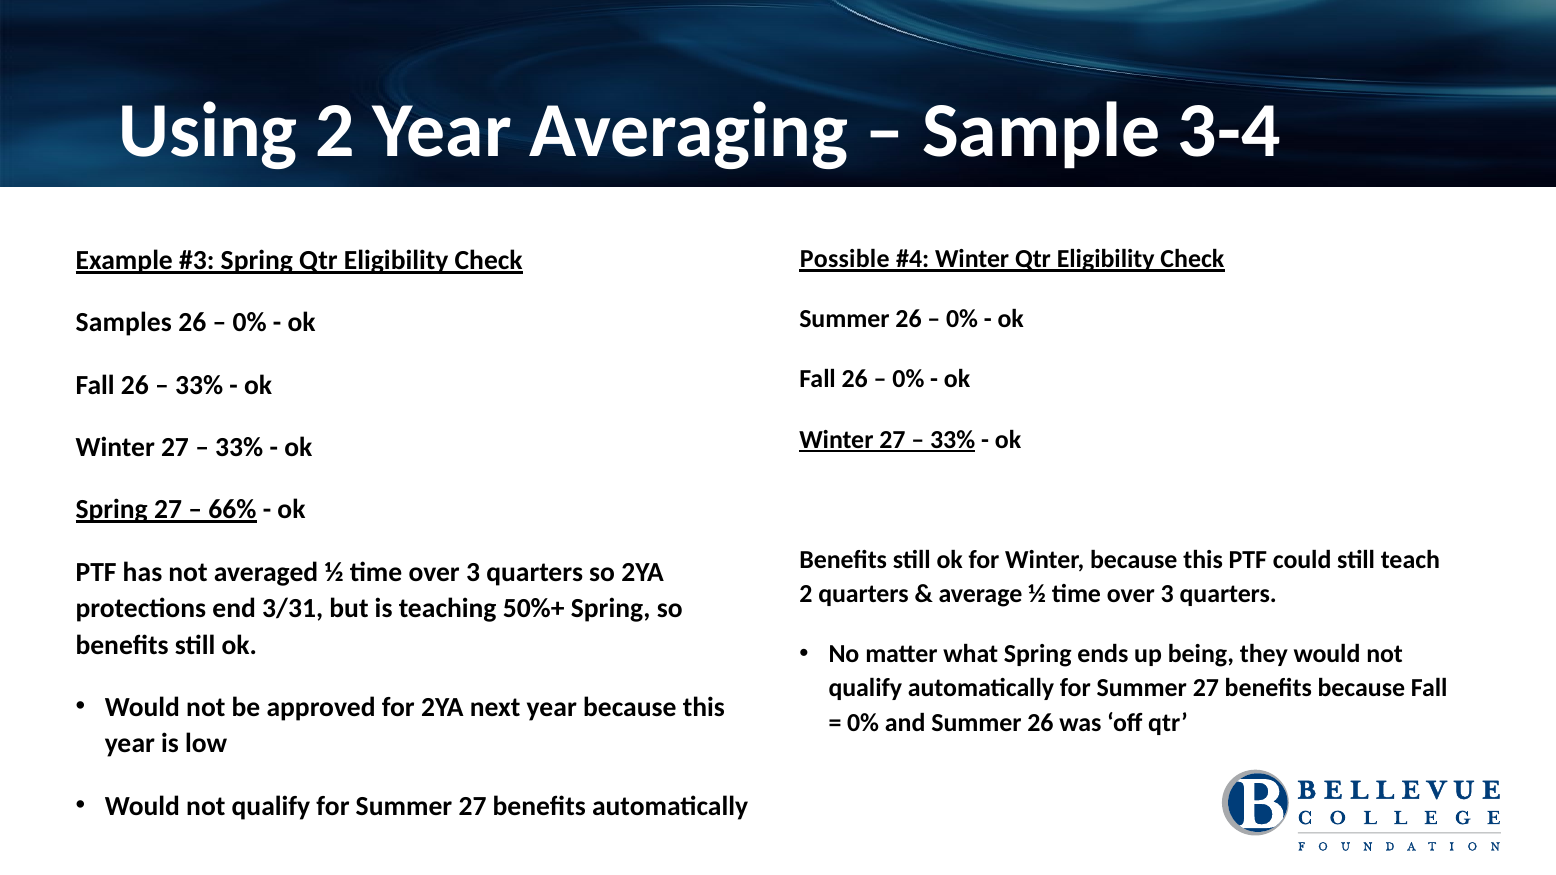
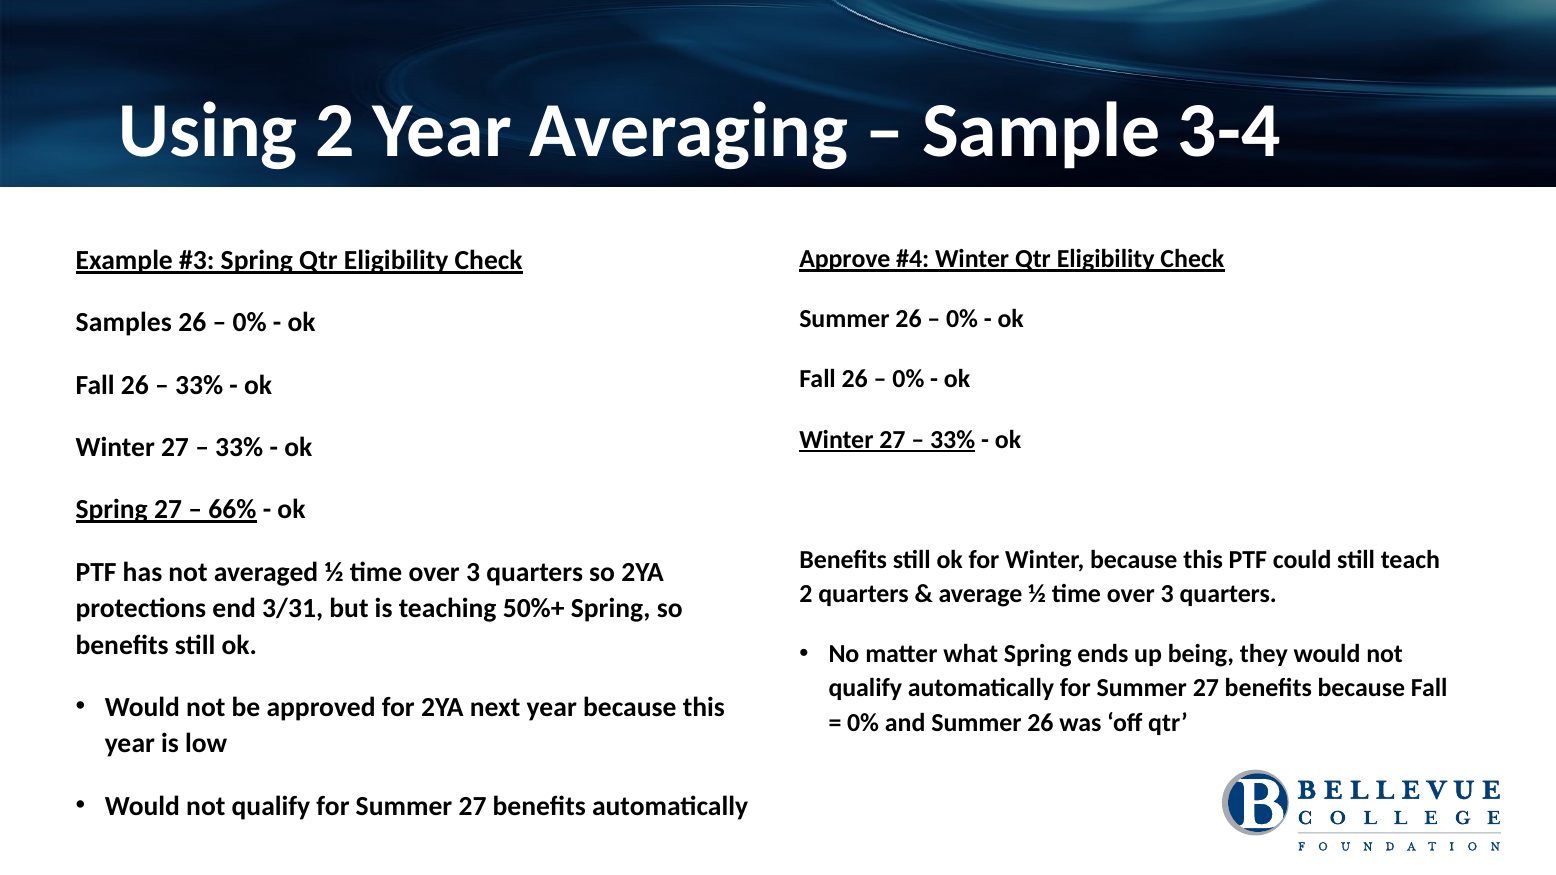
Possible: Possible -> Approve
